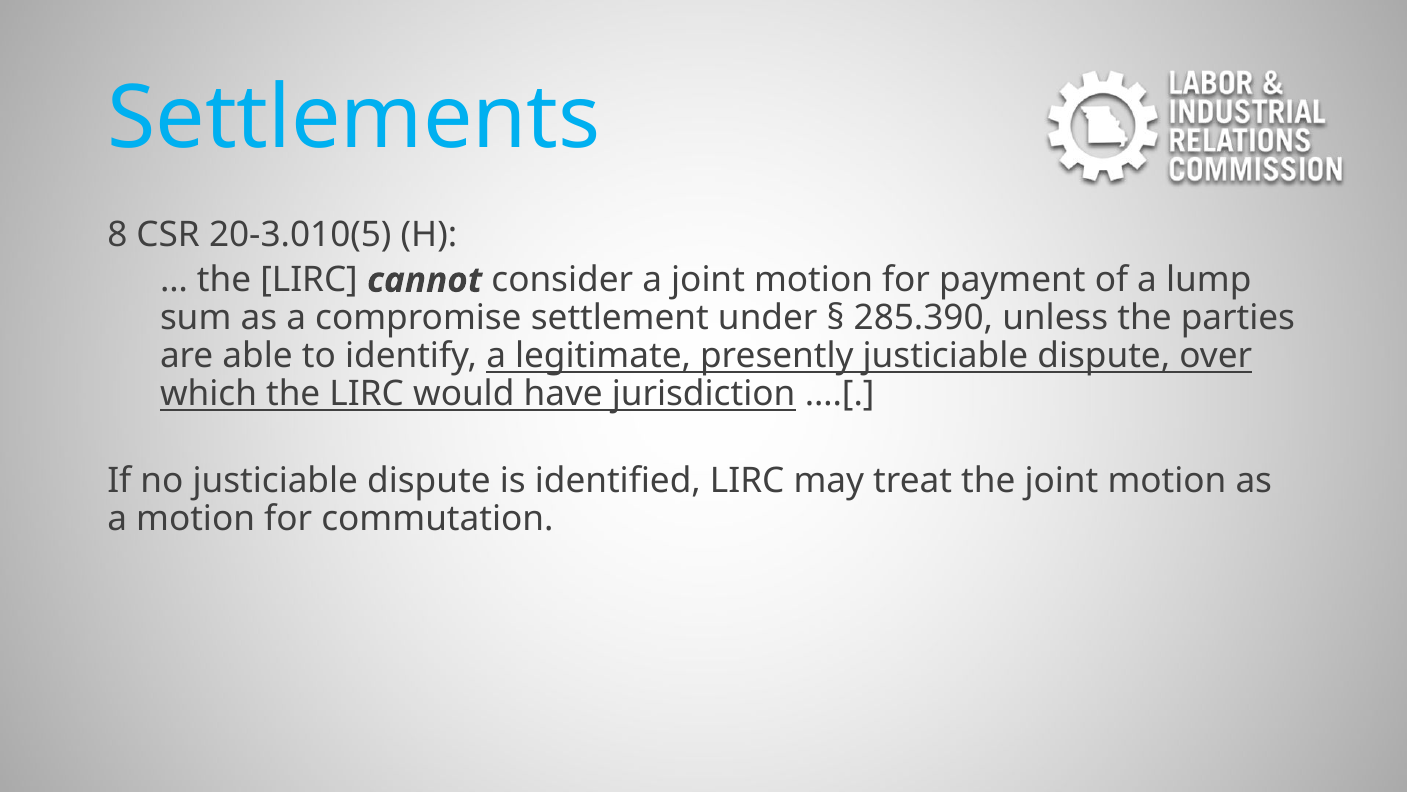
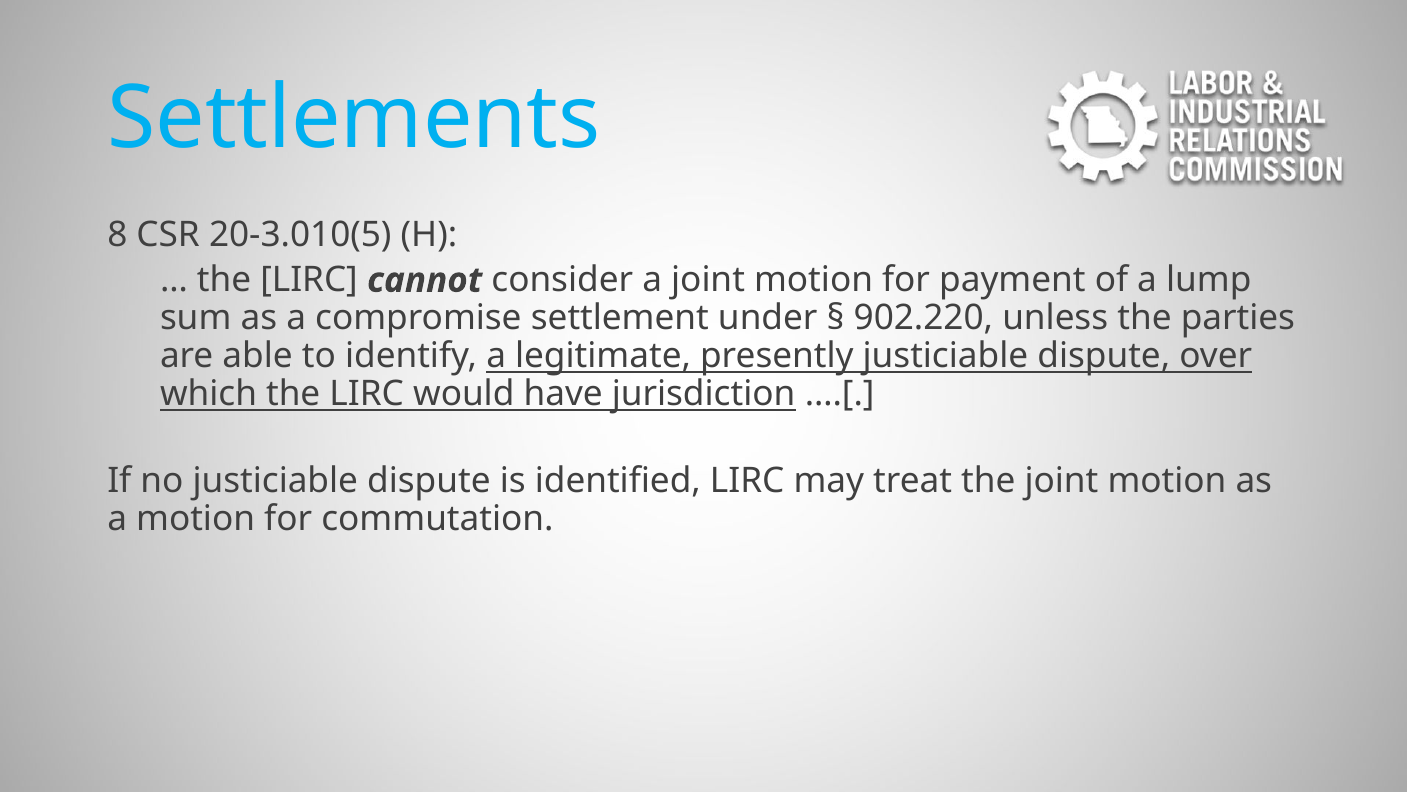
285.390: 285.390 -> 902.220
